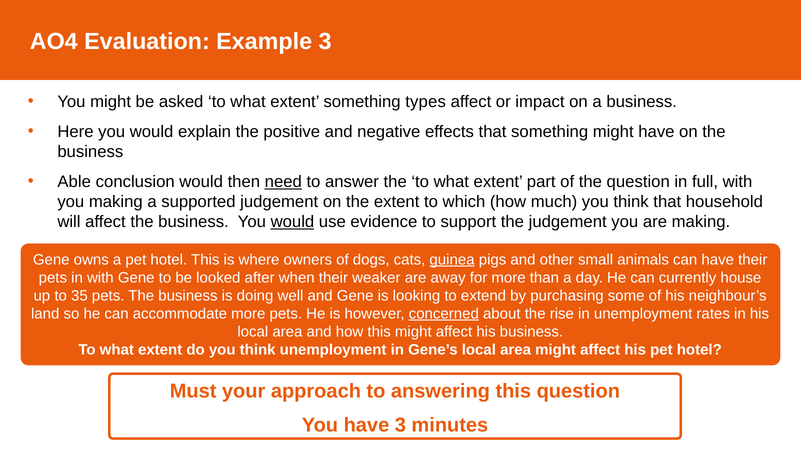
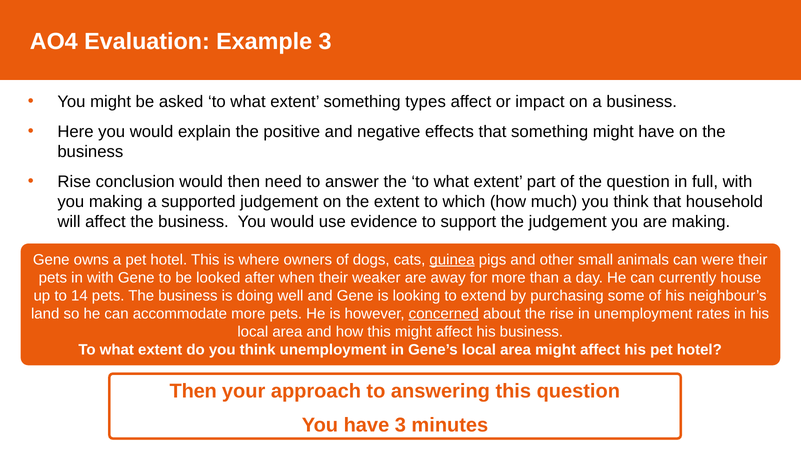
Able at (74, 182): Able -> Rise
need underline: present -> none
would at (292, 222) underline: present -> none
can have: have -> were
35: 35 -> 14
Must at (193, 392): Must -> Then
